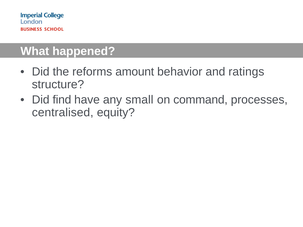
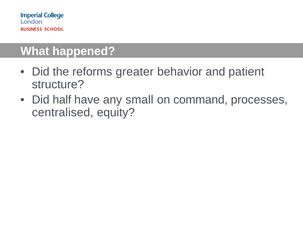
amount: amount -> greater
ratings: ratings -> patient
find: find -> half
